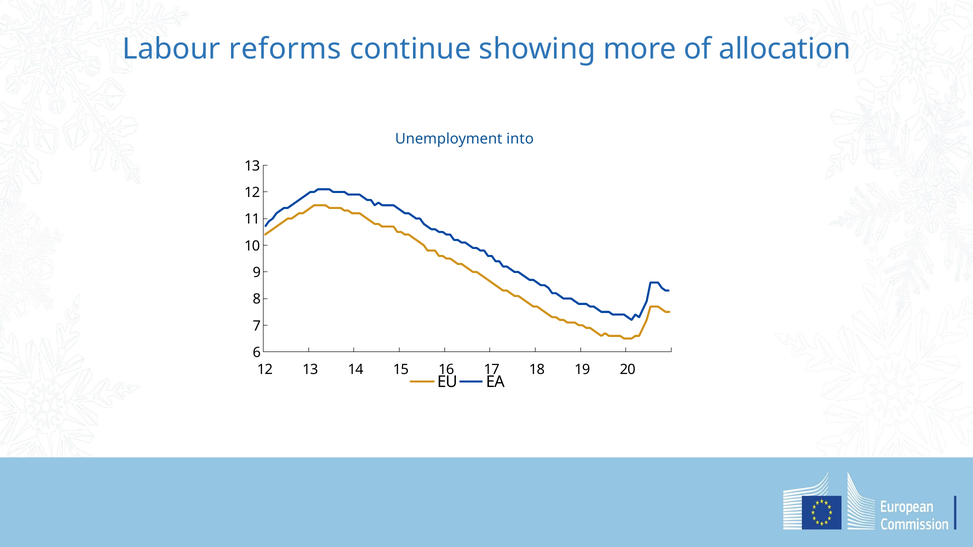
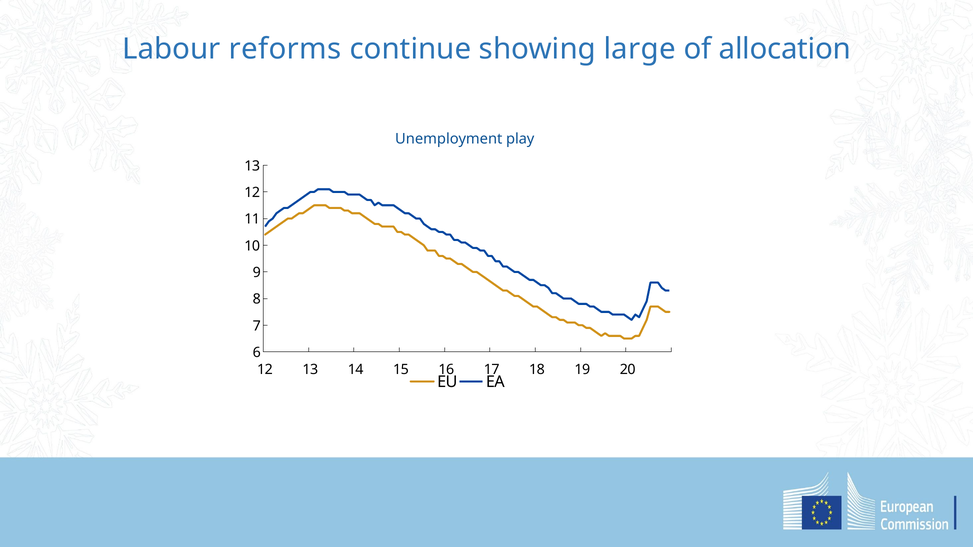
more: more -> large
into: into -> play
